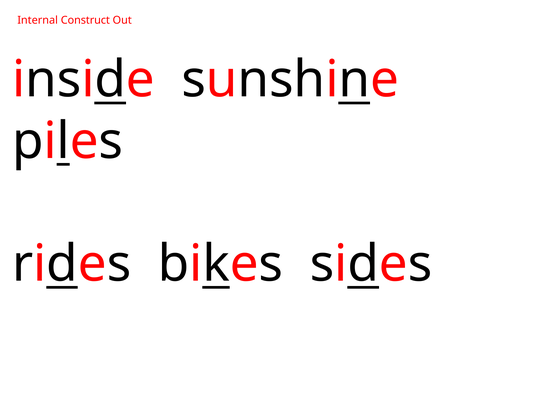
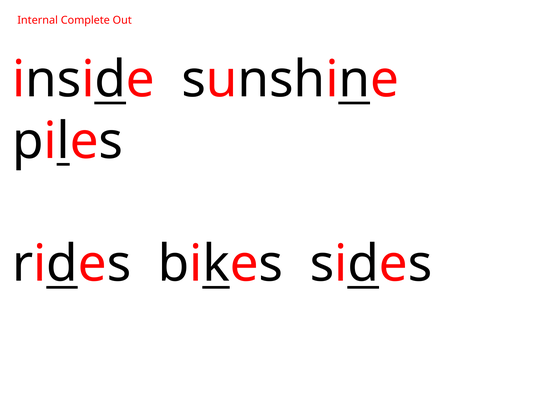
Construct: Construct -> Complete
